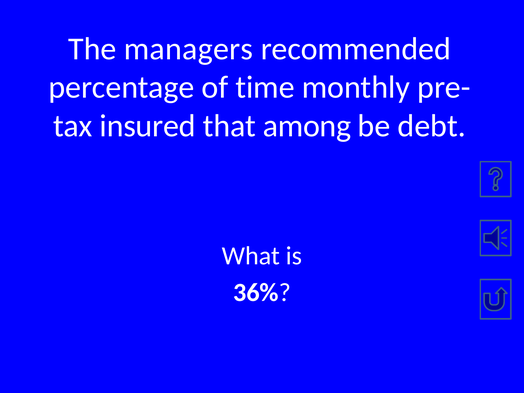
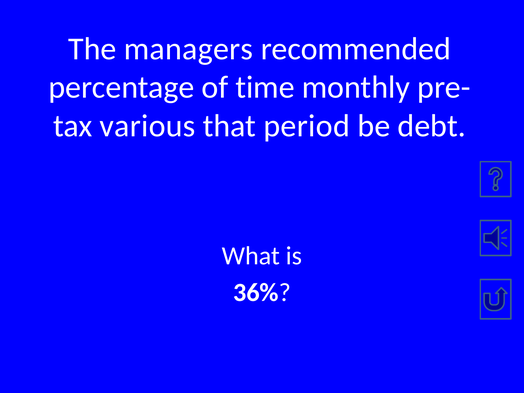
insured: insured -> various
among: among -> period
